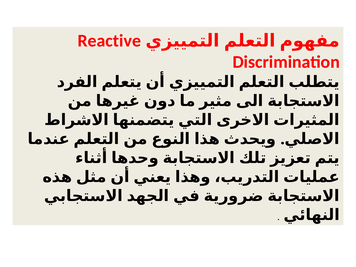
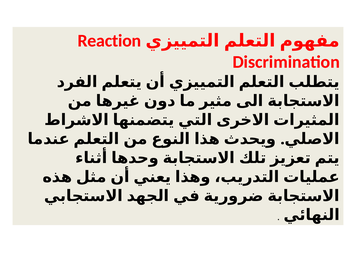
Reactive: Reactive -> Reaction
